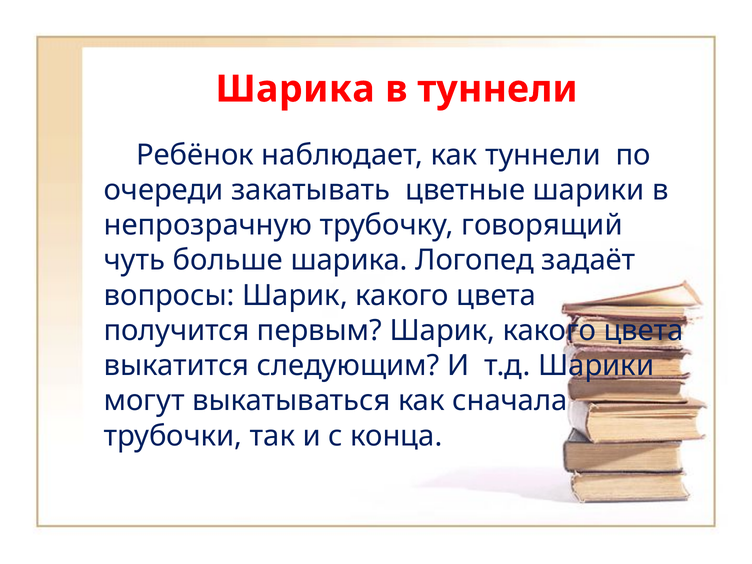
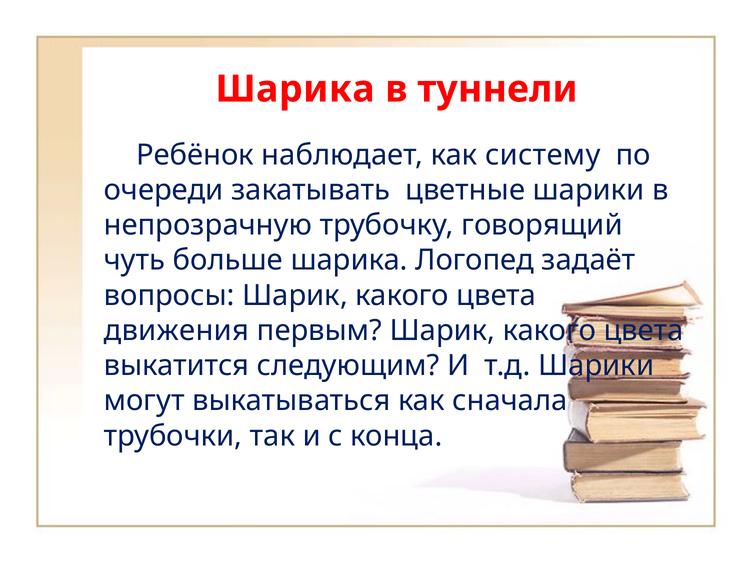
как туннели: туннели -> систему
получится: получится -> движения
